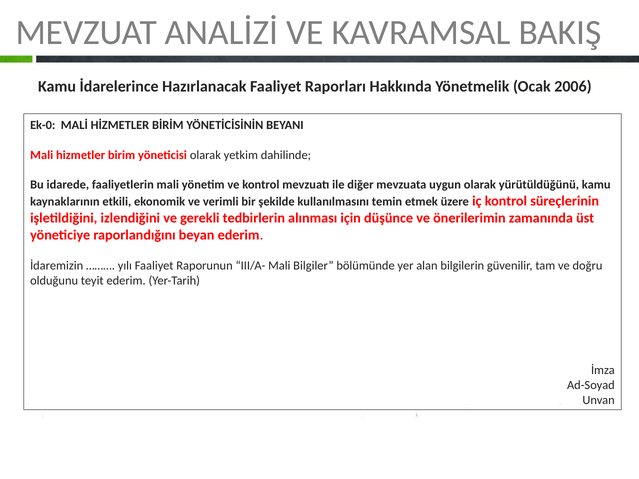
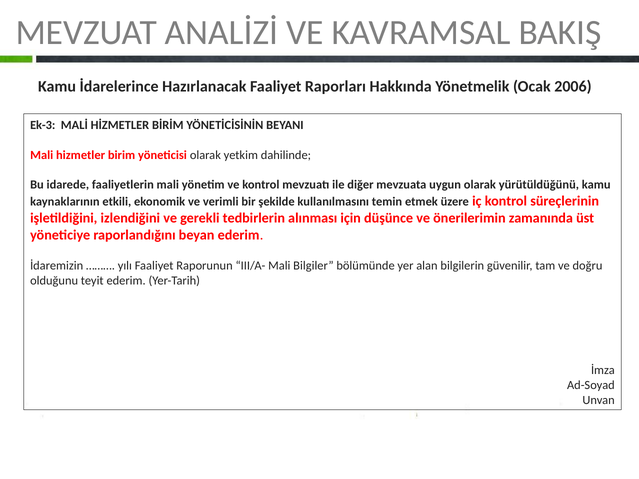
Ek-0: Ek-0 -> Ek-3
